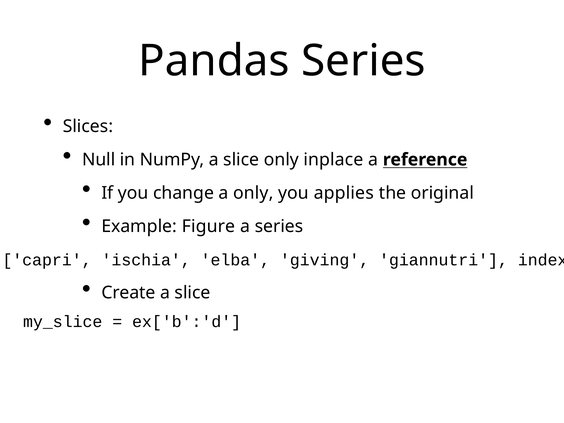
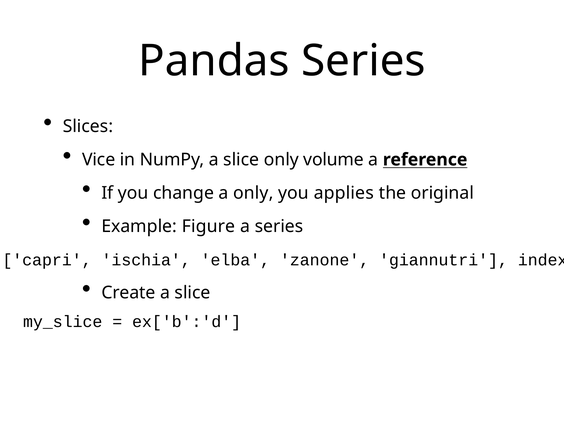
Null: Null -> Vice
inplace: inplace -> volume
giving: giving -> zanone
